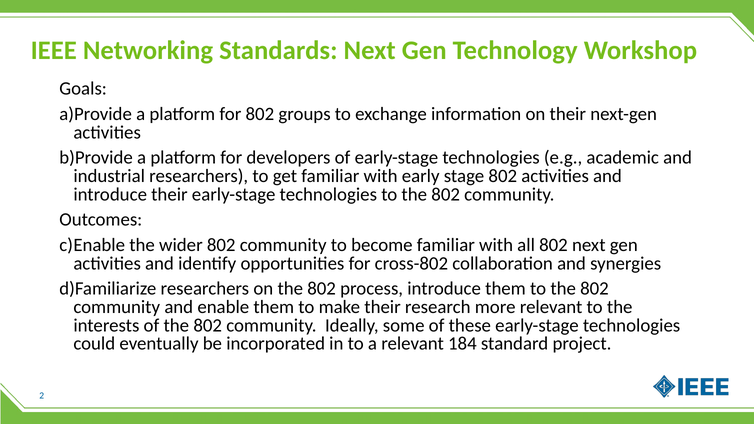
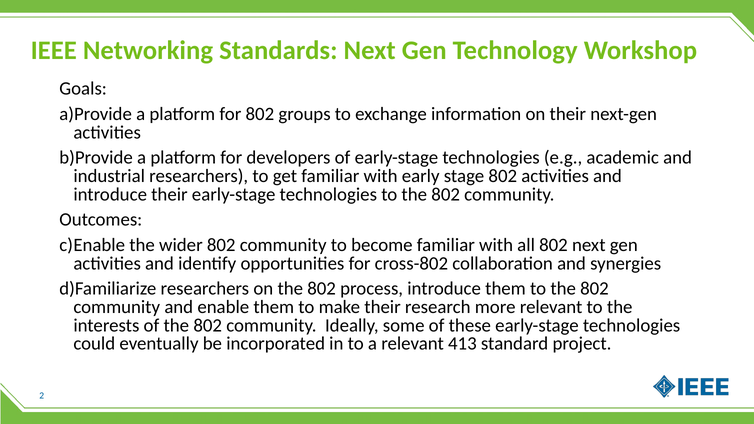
184: 184 -> 413
